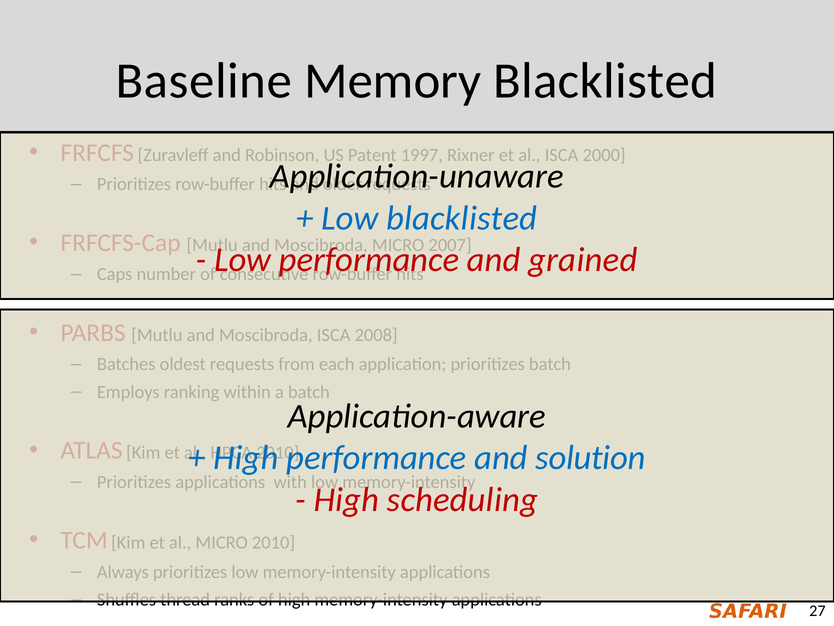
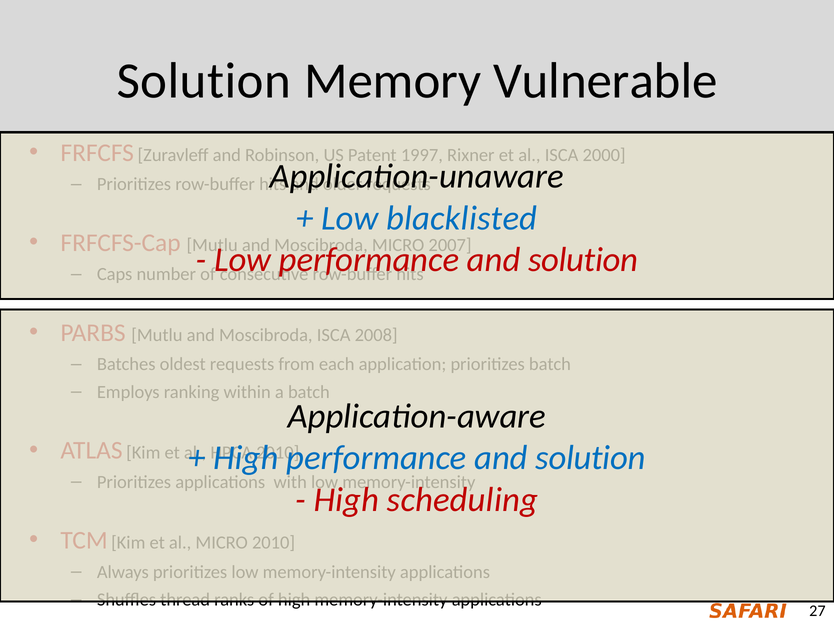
Baseline at (204, 81): Baseline -> Solution
Memory Blacklisted: Blacklisted -> Vulnerable
grained at (583, 260): grained -> solution
